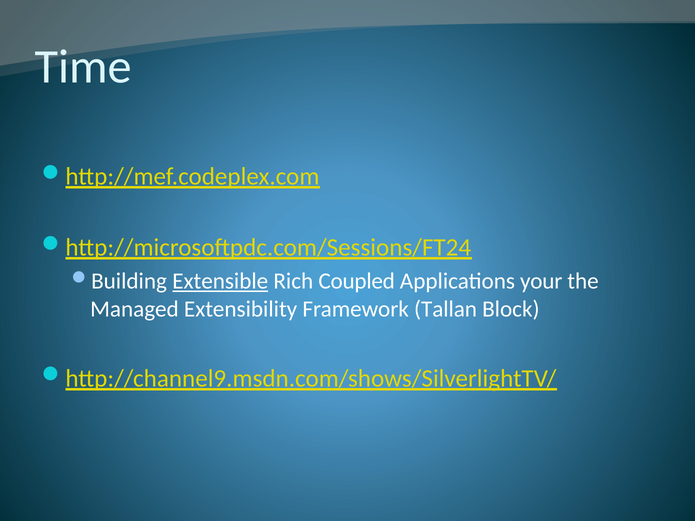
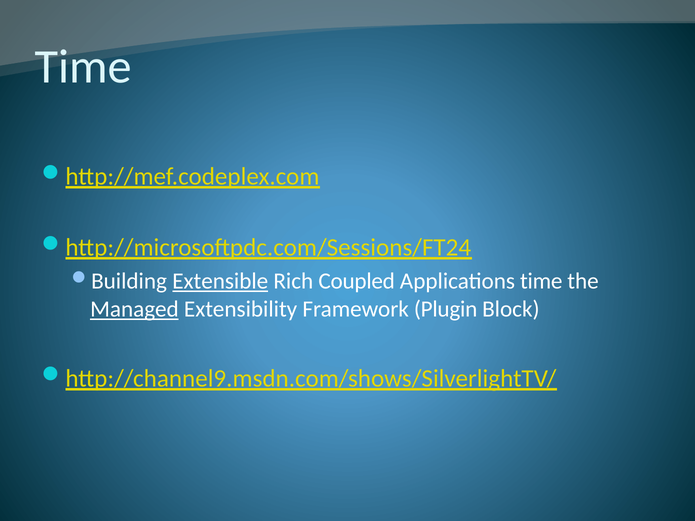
Applications your: your -> time
Managed underline: none -> present
Tallan: Tallan -> Plugin
